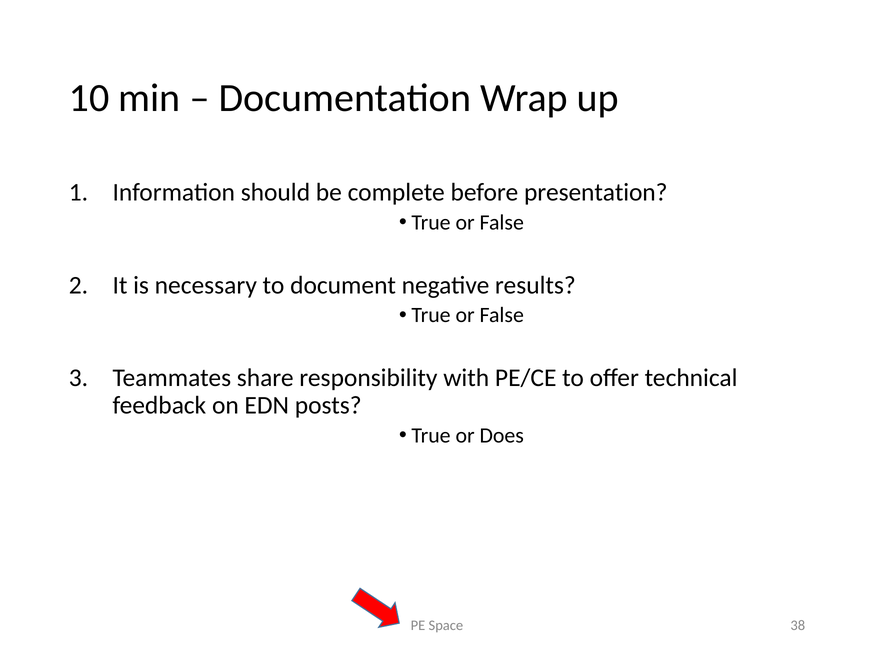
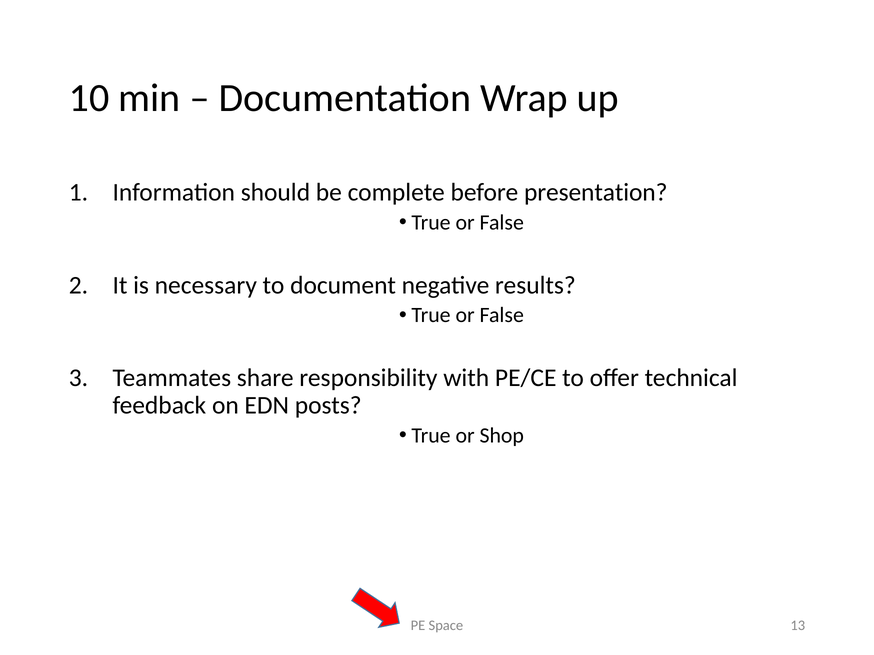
Does: Does -> Shop
38: 38 -> 13
